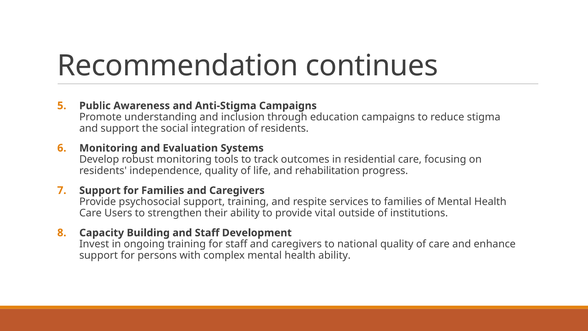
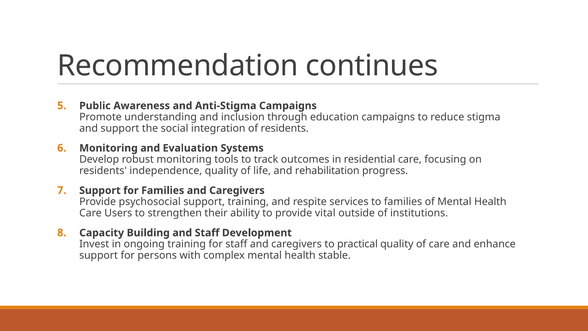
national: national -> practical
health ability: ability -> stable
